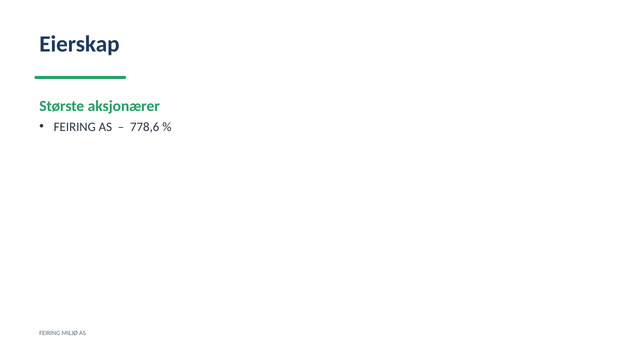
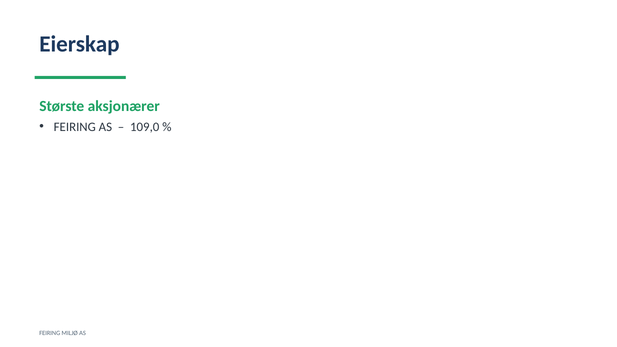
778,6: 778,6 -> 109,0
